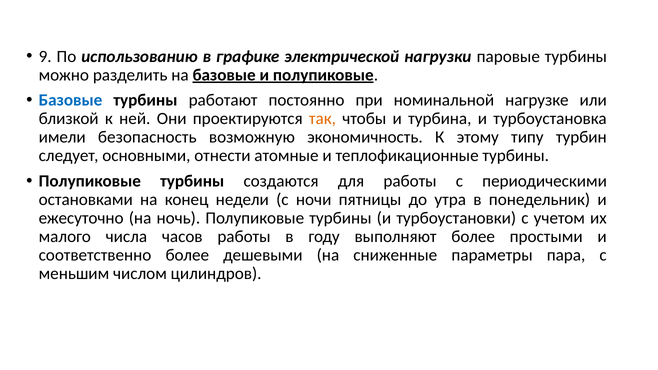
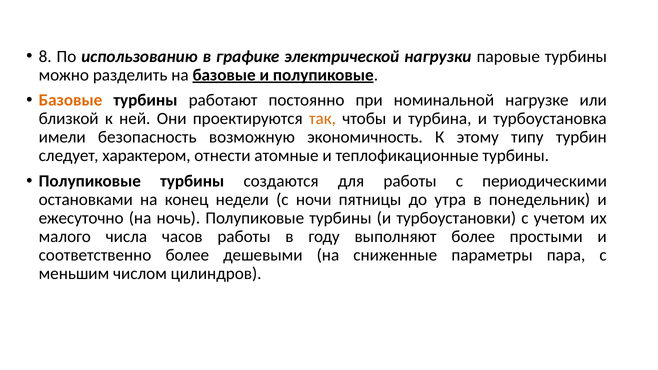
9: 9 -> 8
Базовые at (71, 100) colour: blue -> orange
основными: основными -> характером
